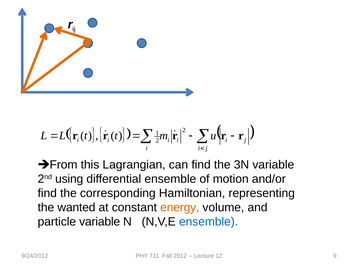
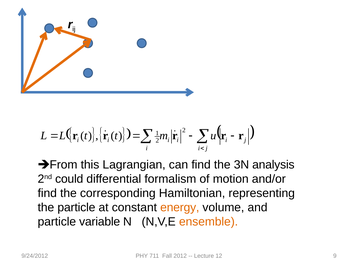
3N variable: variable -> analysis
using: using -> could
differential ensemble: ensemble -> formalism
the wanted: wanted -> particle
ensemble at (209, 222) colour: blue -> orange
